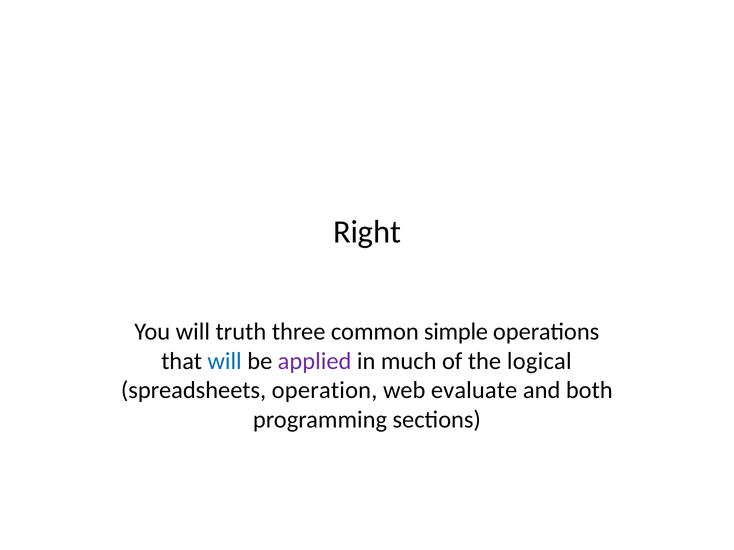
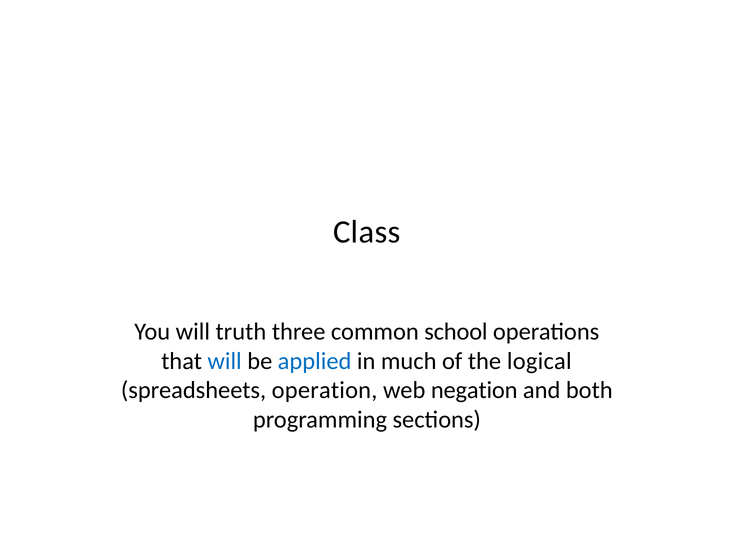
Right: Right -> Class
simple: simple -> school
applied colour: purple -> blue
evaluate: evaluate -> negation
